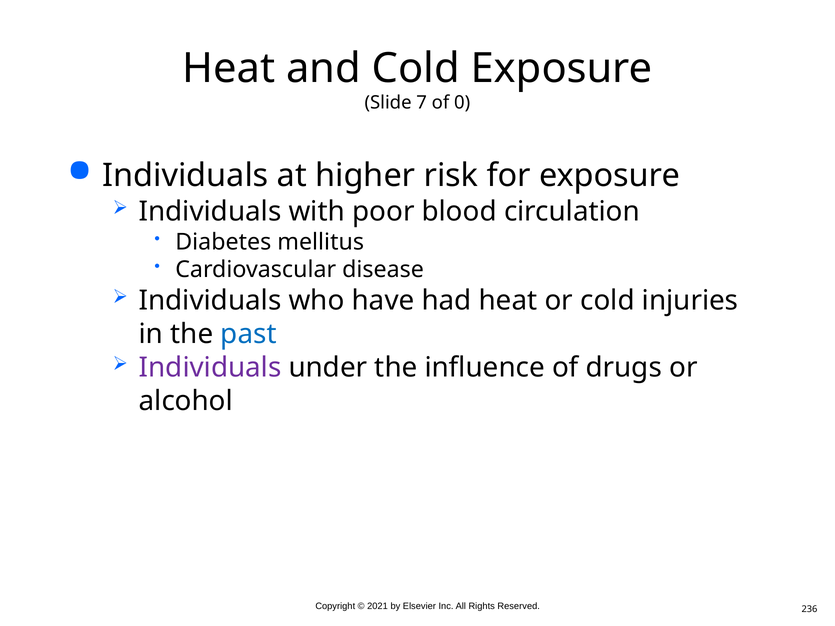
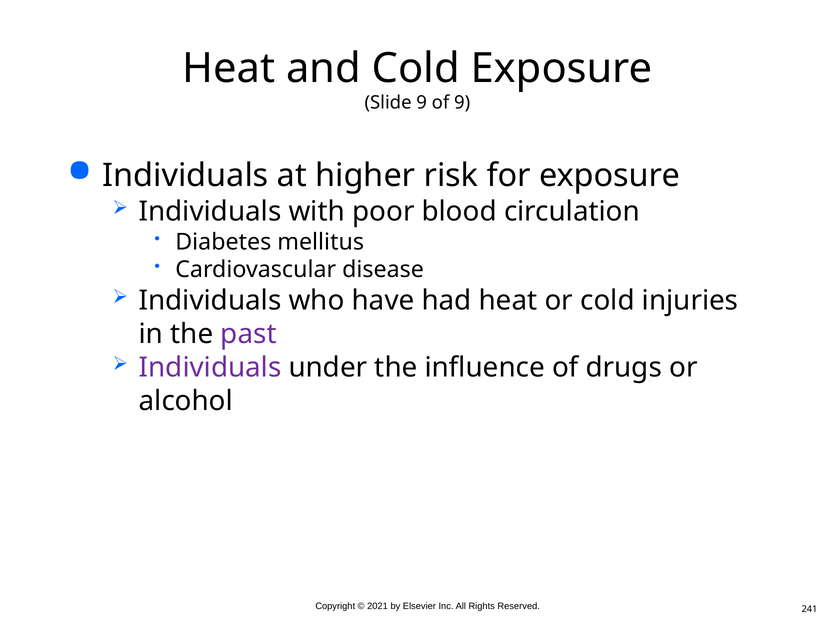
Slide 7: 7 -> 9
of 0: 0 -> 9
past colour: blue -> purple
236: 236 -> 241
